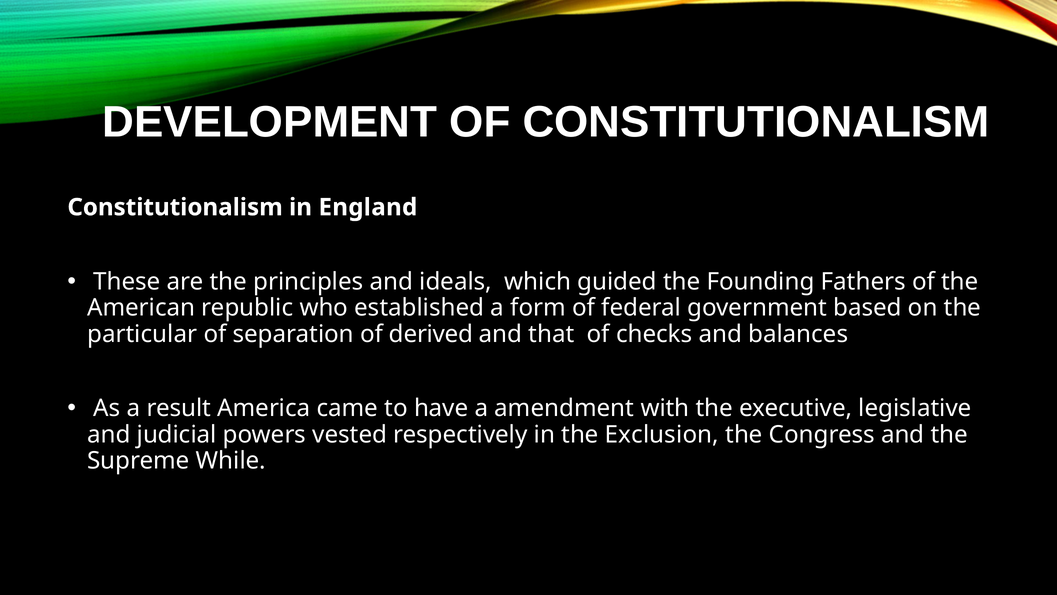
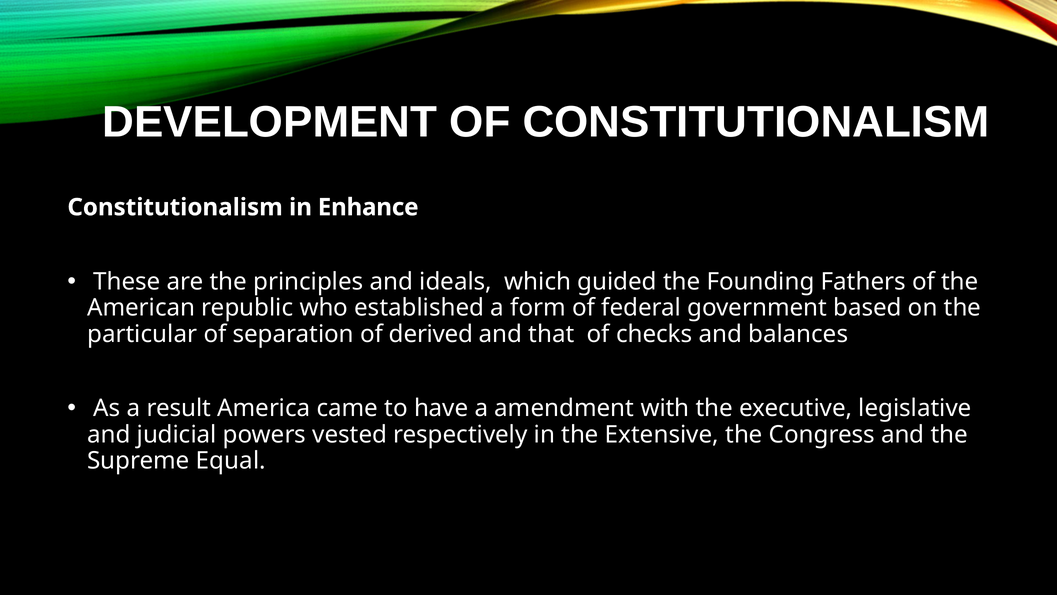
England: England -> Enhance
Exclusion: Exclusion -> Extensive
While: While -> Equal
